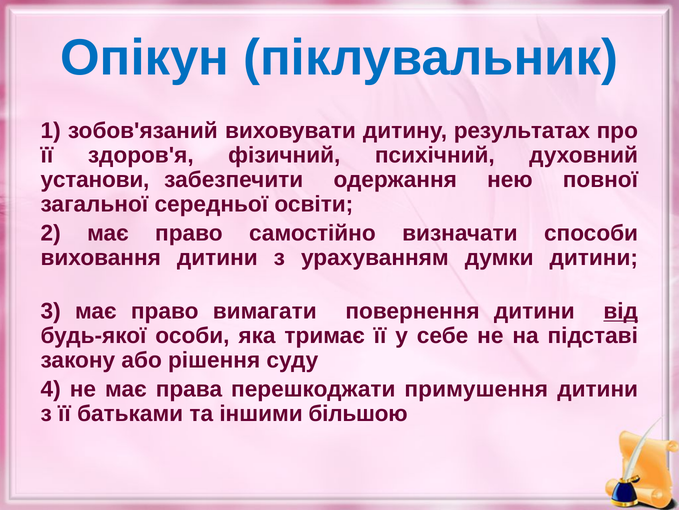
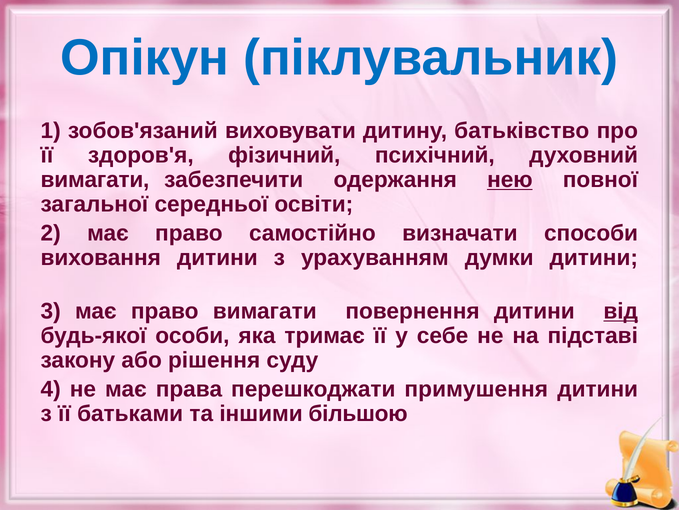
результатах: результатах -> батьківство
установи at (95, 180): установи -> вимагати
нею underline: none -> present
